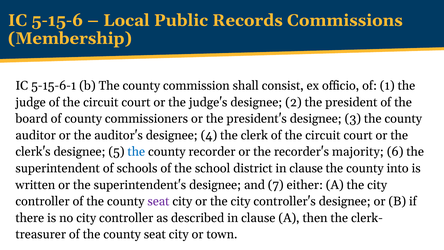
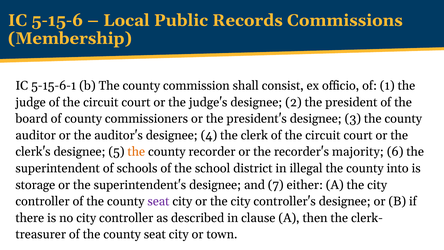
the at (136, 152) colour: blue -> orange
district in clause: clause -> illegal
written: written -> storage
